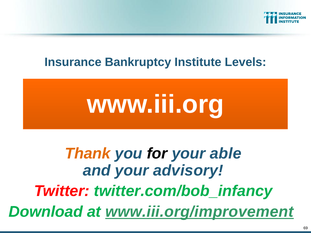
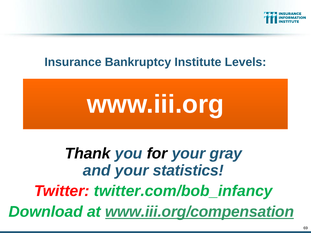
Thank colour: orange -> black
able: able -> gray
advisory: advisory -> statistics
www.iii.org/improvement: www.iii.org/improvement -> www.iii.org/compensation
